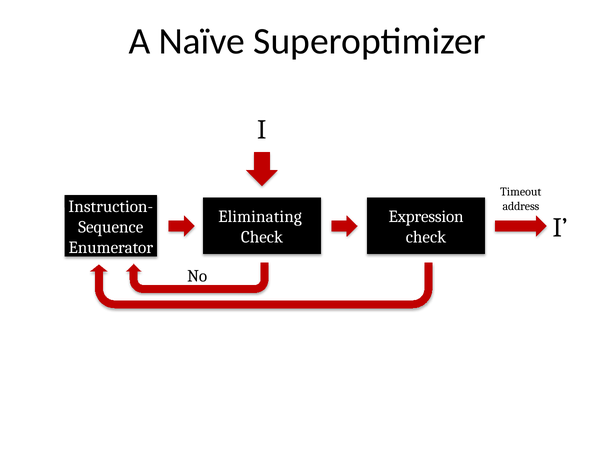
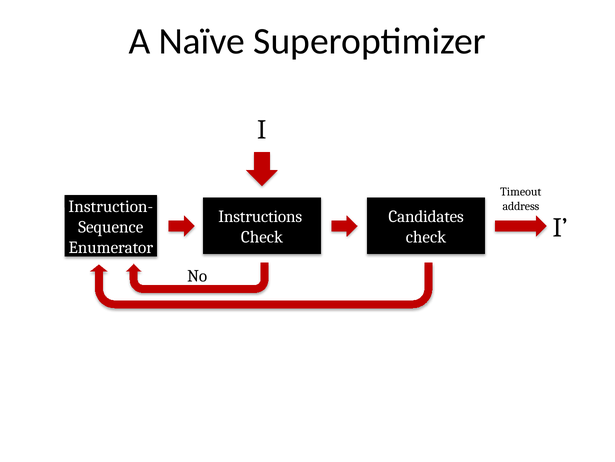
Eliminating: Eliminating -> Instructions
Expression: Expression -> Candidates
